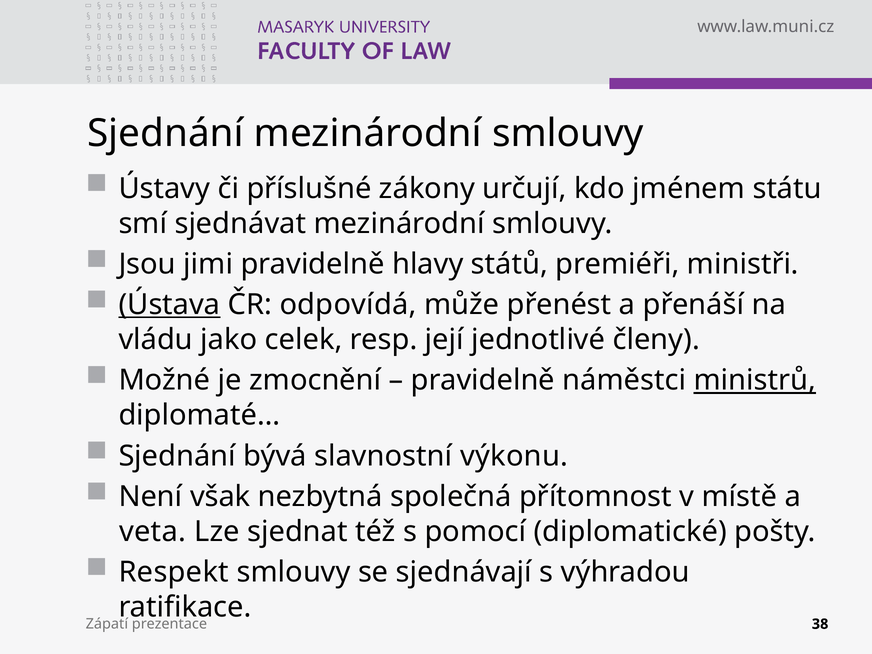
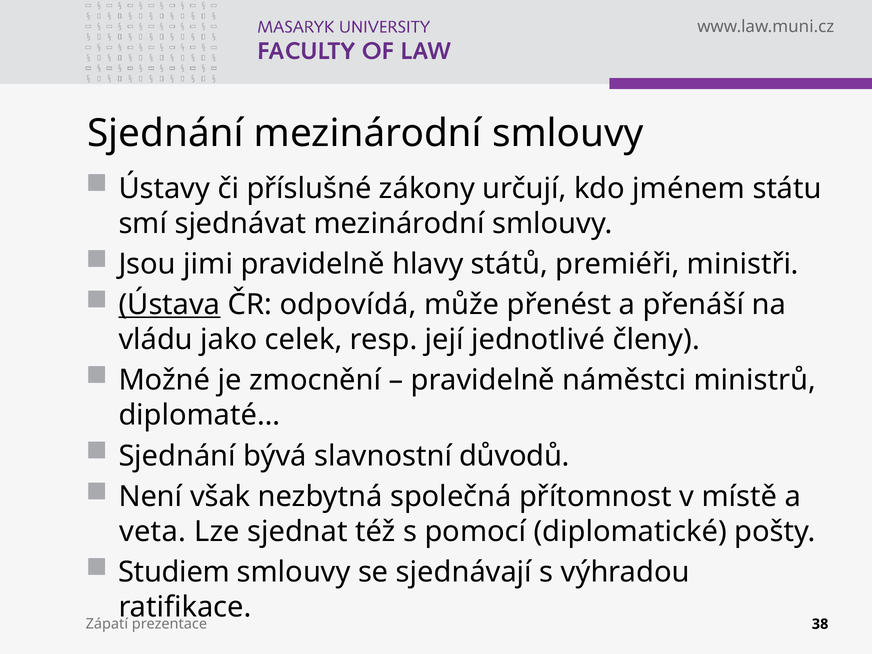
ministrů underline: present -> none
výkonu: výkonu -> důvodů
Respekt: Respekt -> Studiem
